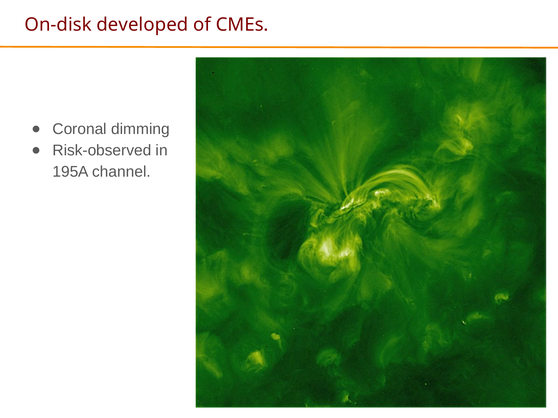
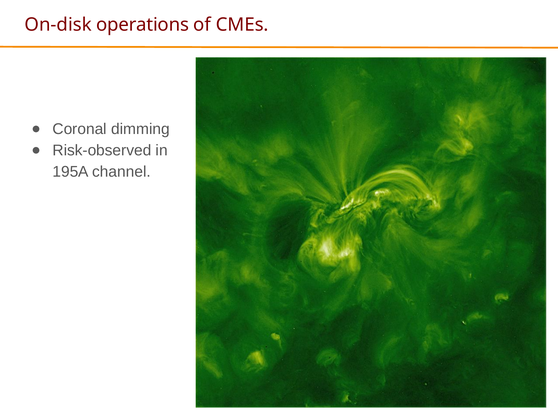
developed: developed -> operations
